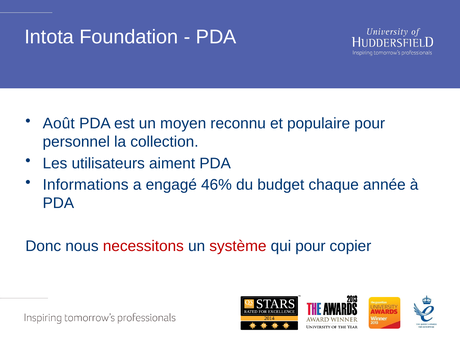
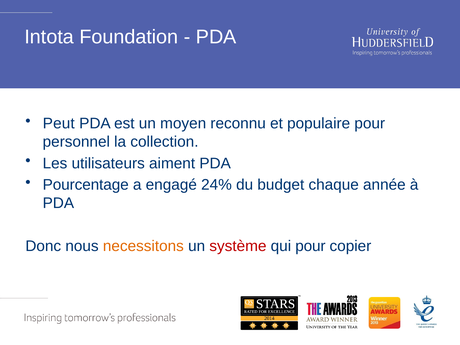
Août: Août -> Peut
Informations: Informations -> Pourcentage
46%: 46% -> 24%
necessitons colour: red -> orange
